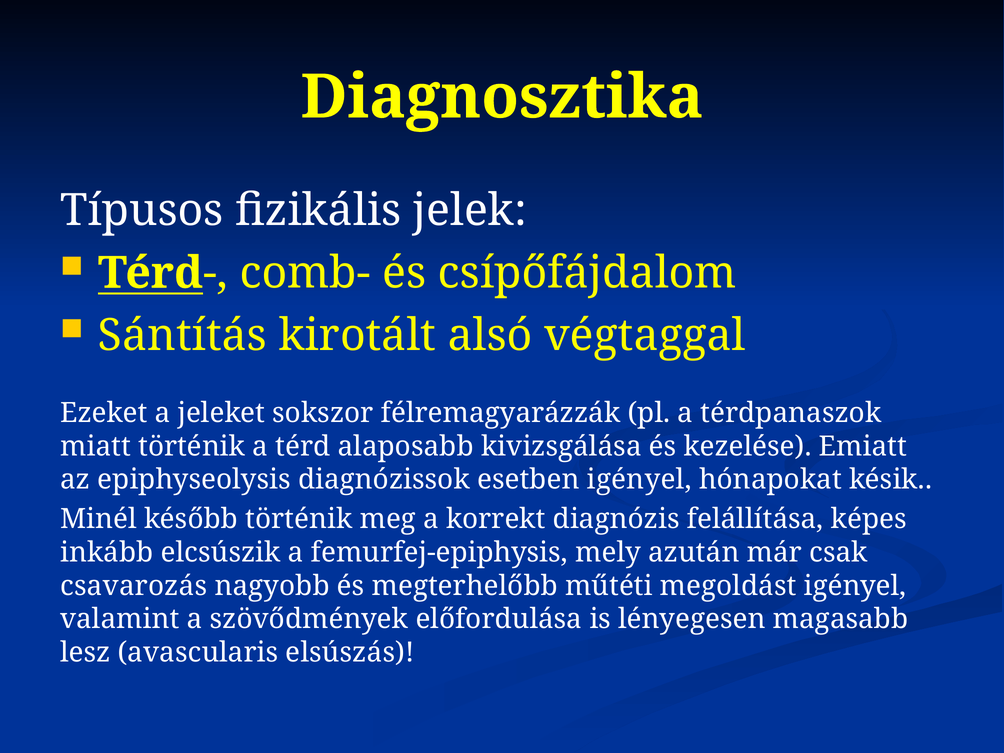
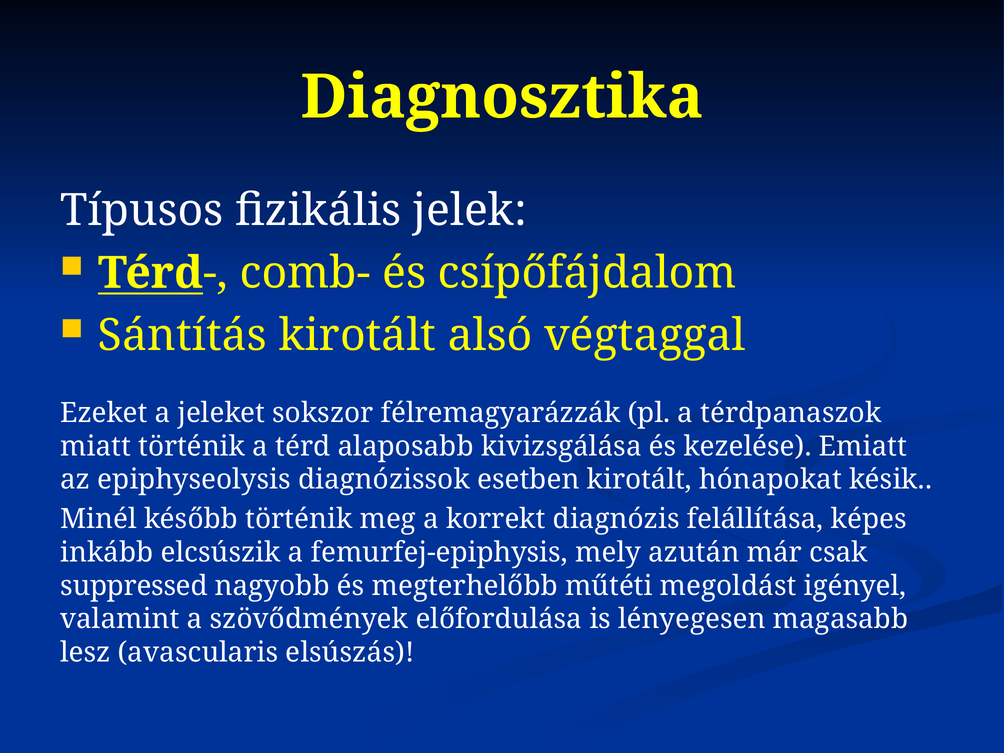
esetben igényel: igényel -> kirotált
csavarozás: csavarozás -> suppressed
